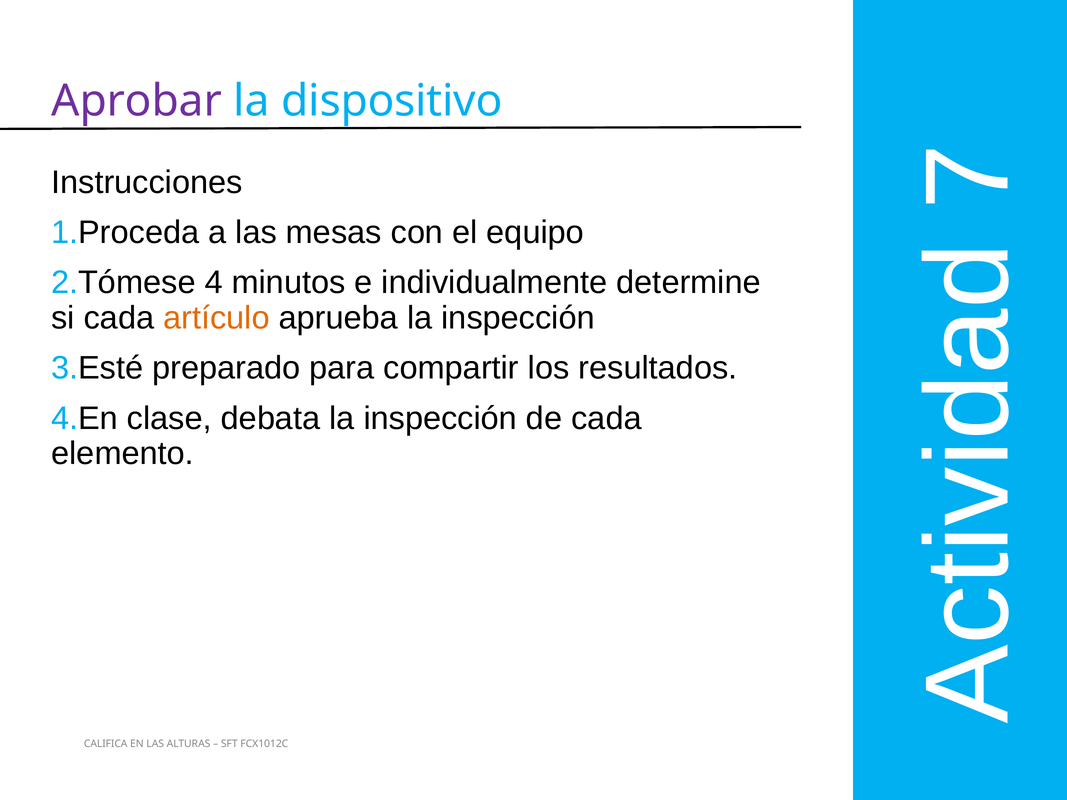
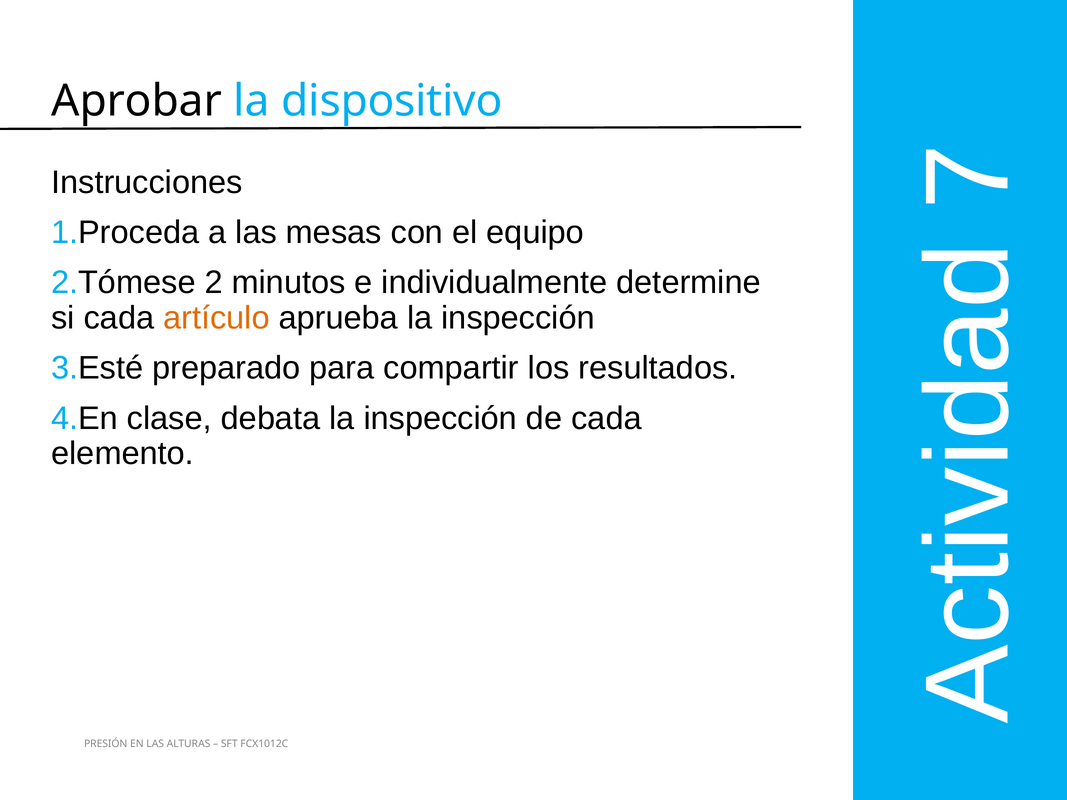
Aprobar colour: purple -> black
4: 4 -> 2
CALIFICA: CALIFICA -> PRESIÓN
